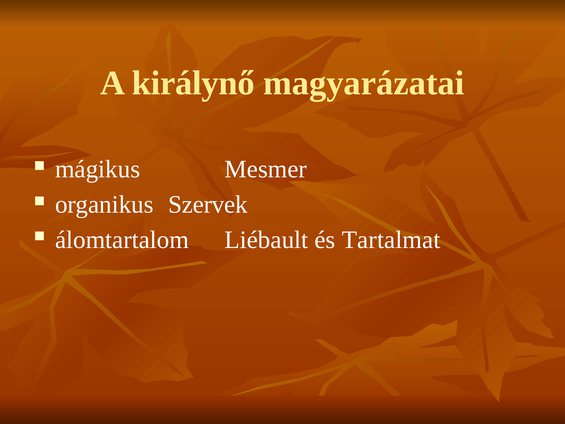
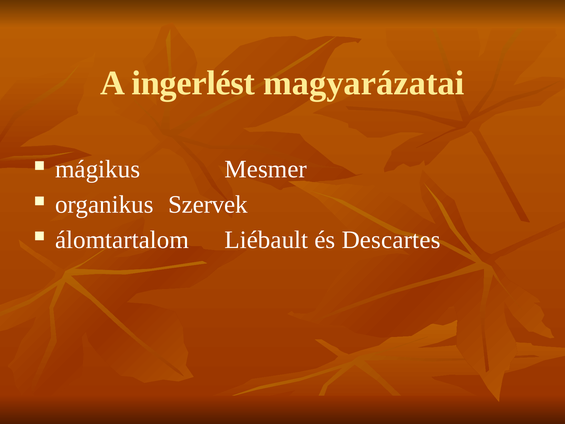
királynő: királynő -> ingerlést
Tartalmat: Tartalmat -> Descartes
